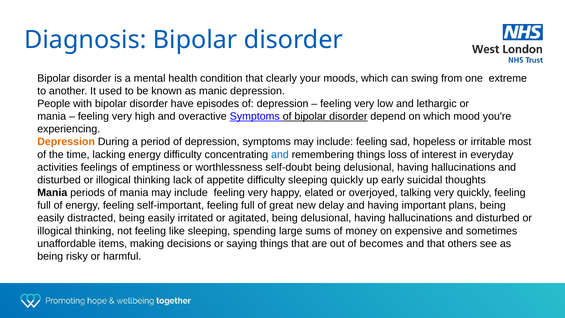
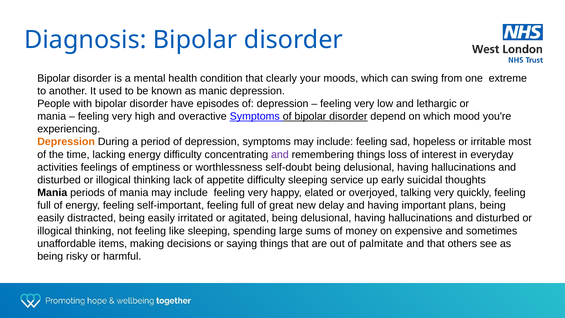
and at (280, 154) colour: blue -> purple
sleeping quickly: quickly -> service
becomes: becomes -> palmitate
